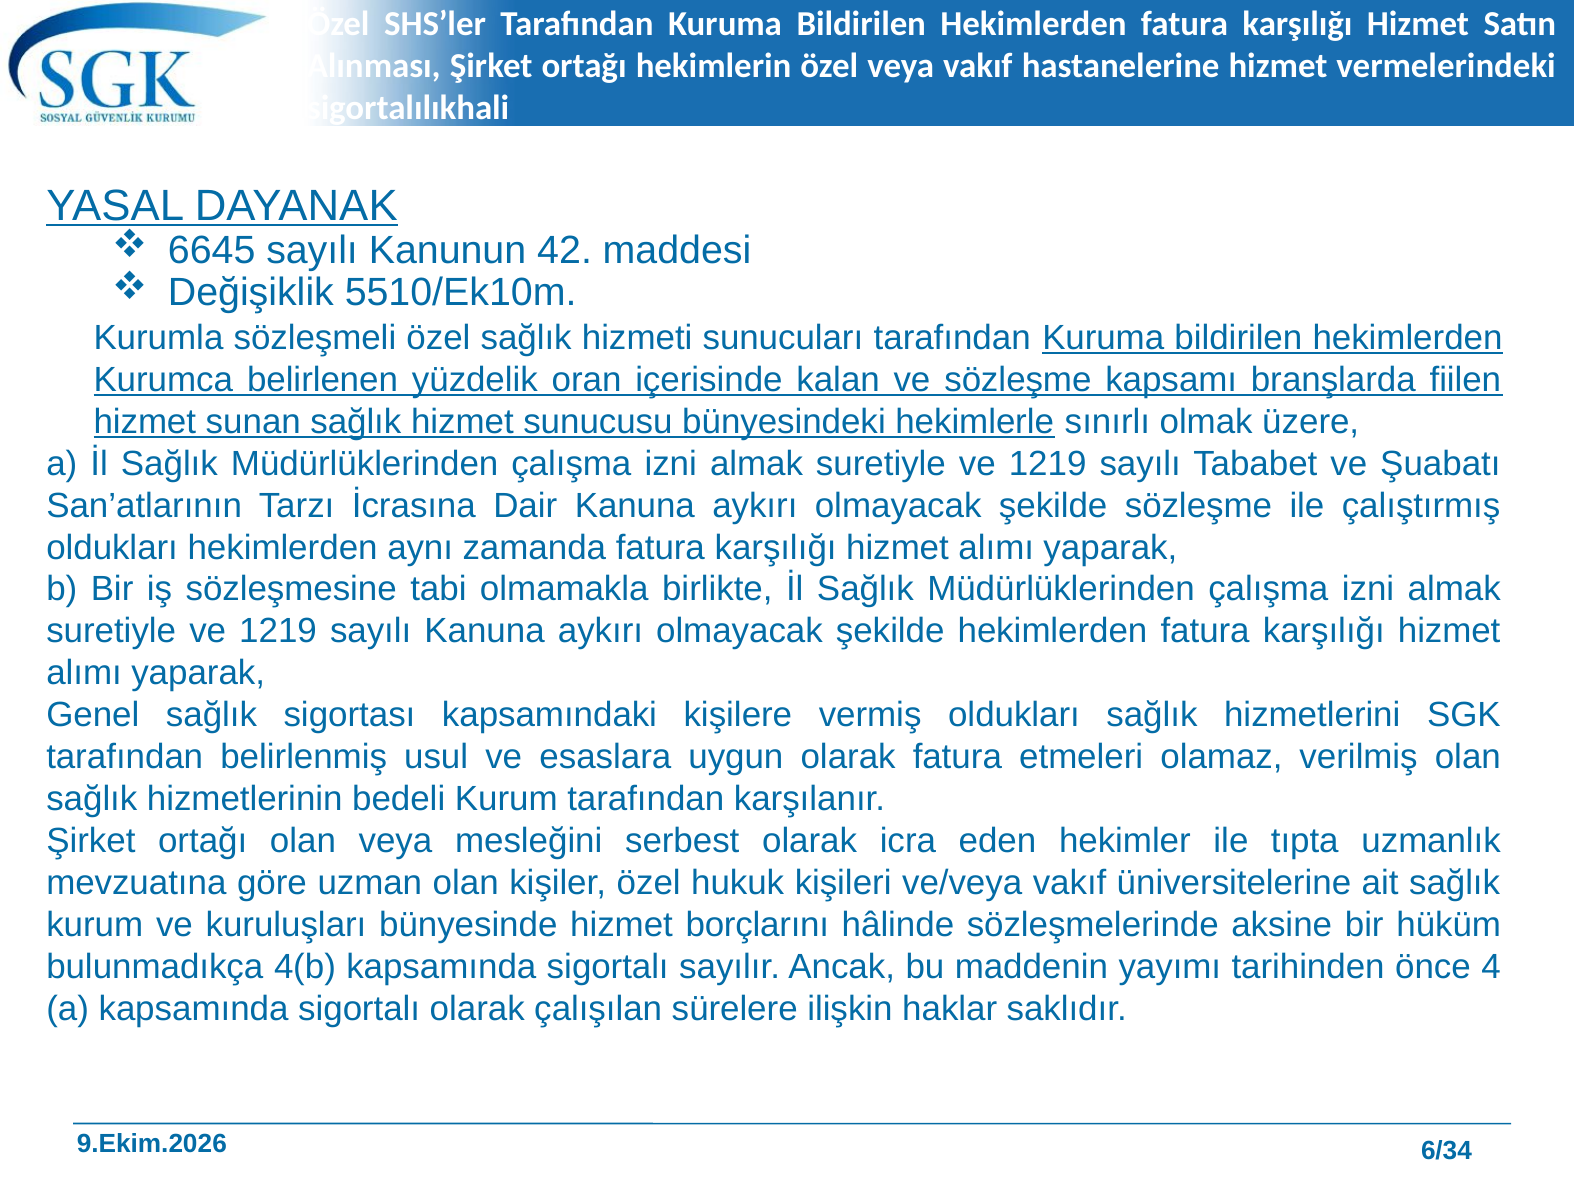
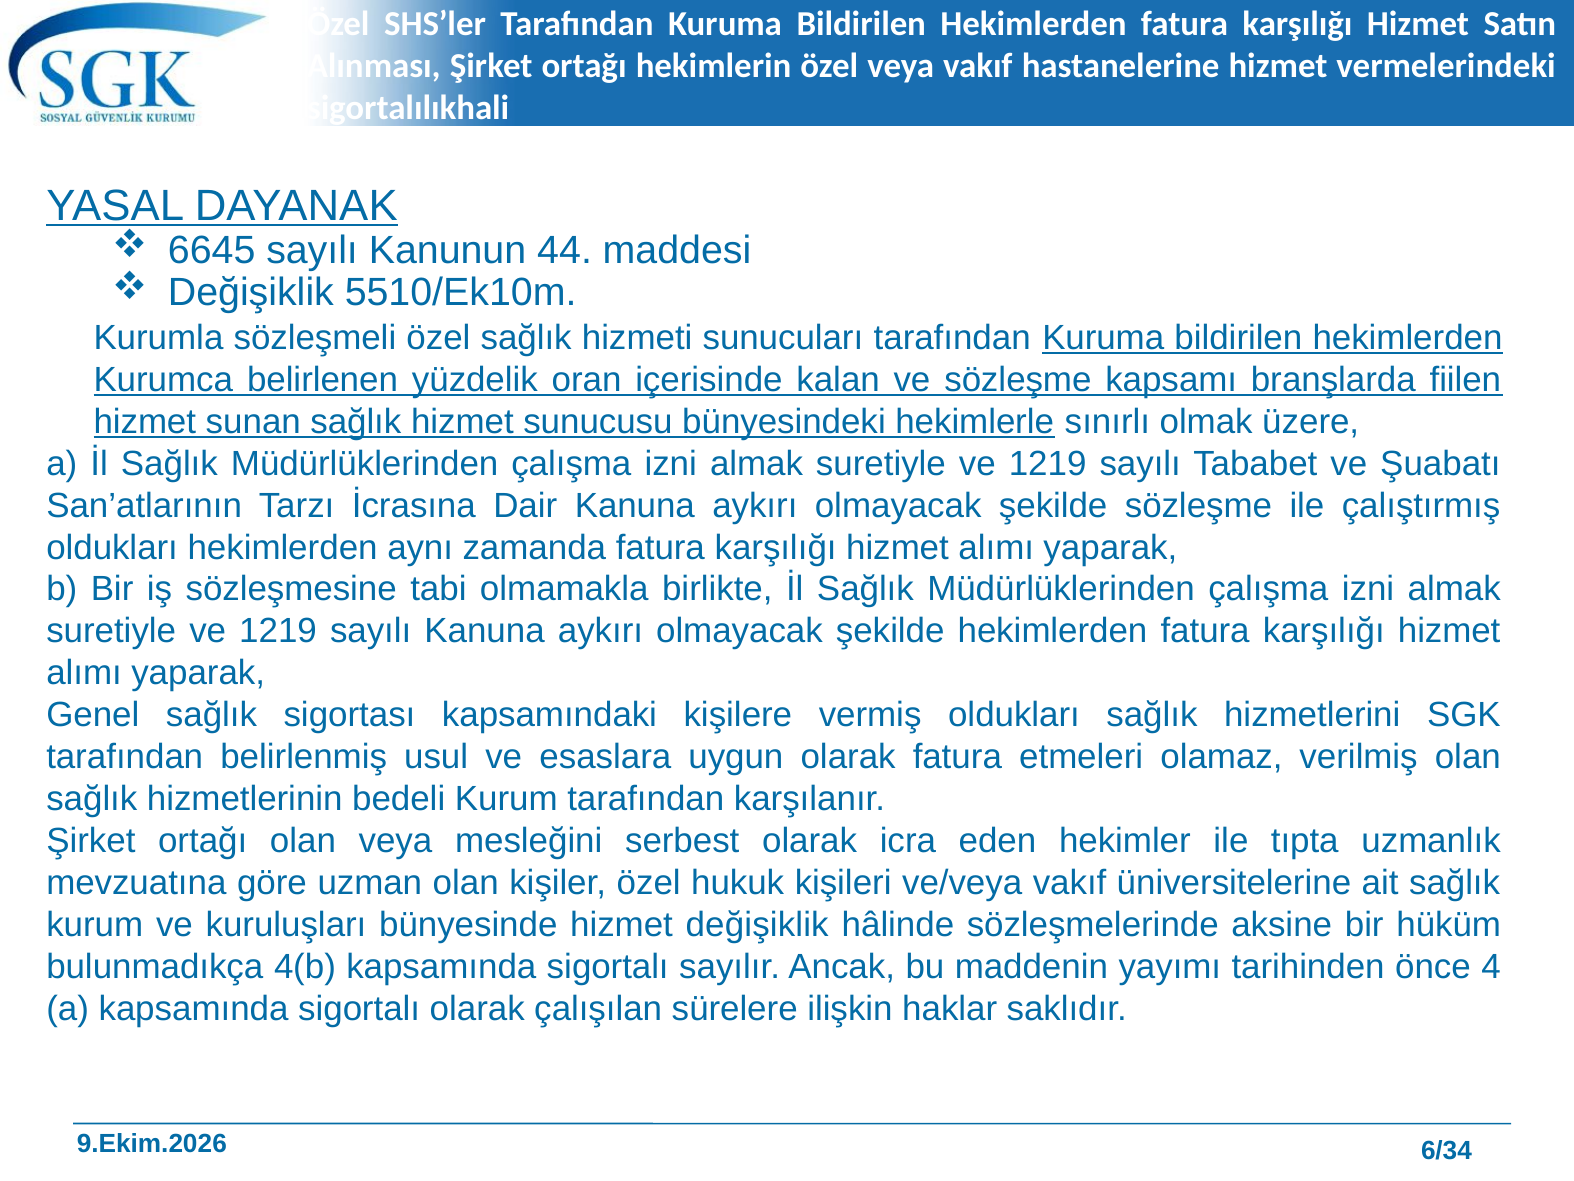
42: 42 -> 44
hizmet borçlarını: borçlarını -> değişiklik
